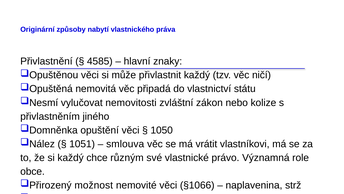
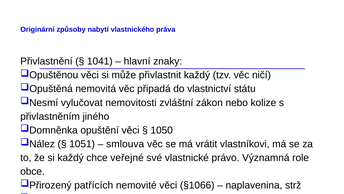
4585: 4585 -> 1041
různým: různým -> veřejné
možnost: možnost -> patřících
